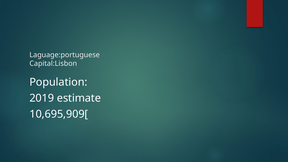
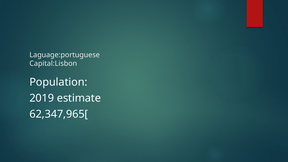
10,695,909[: 10,695,909[ -> 62,347,965[
